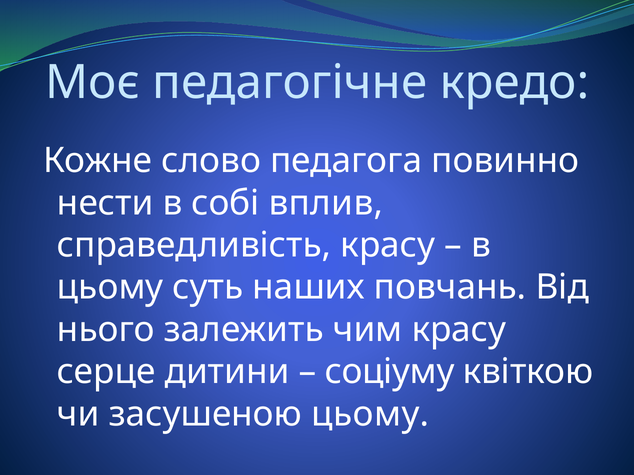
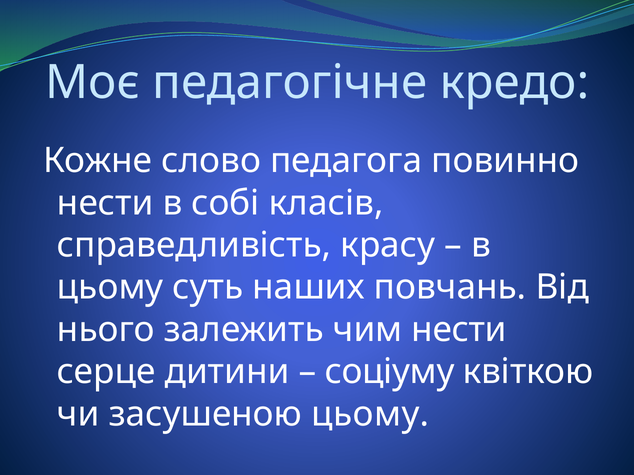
вплив: вплив -> класів
чим красу: красу -> нести
